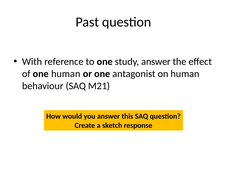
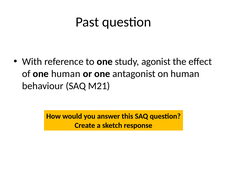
study answer: answer -> agonist
